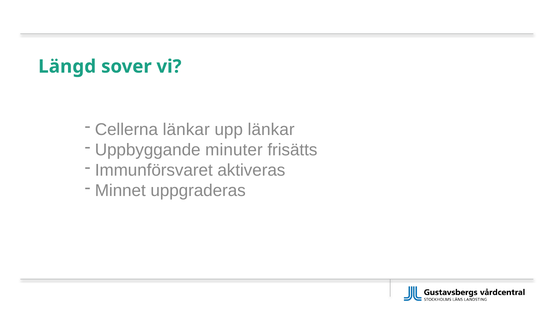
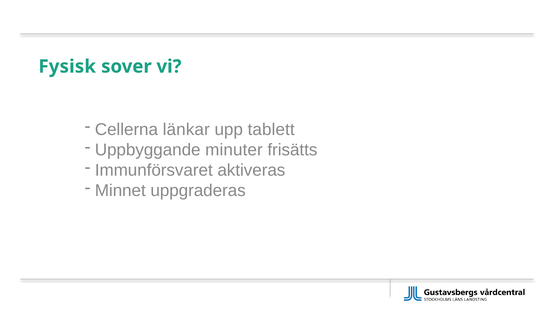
Längd: Längd -> Fysisk
upp länkar: länkar -> tablett
